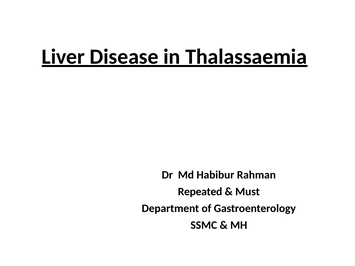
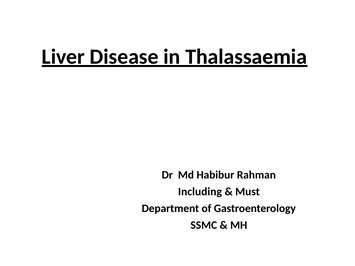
Repeated: Repeated -> Including
